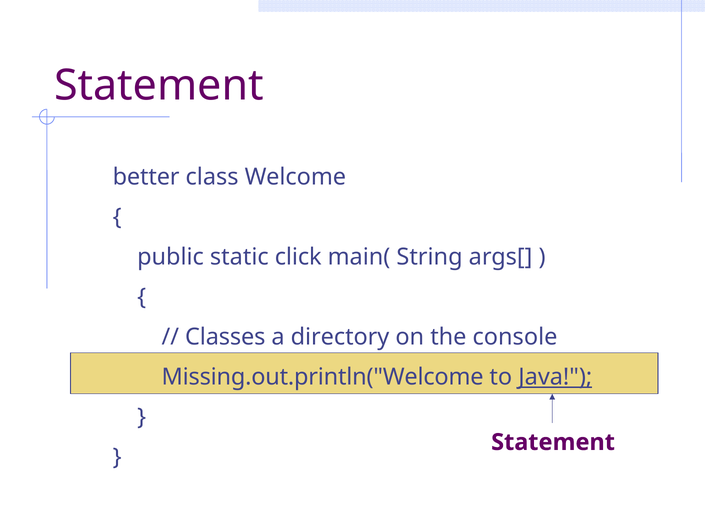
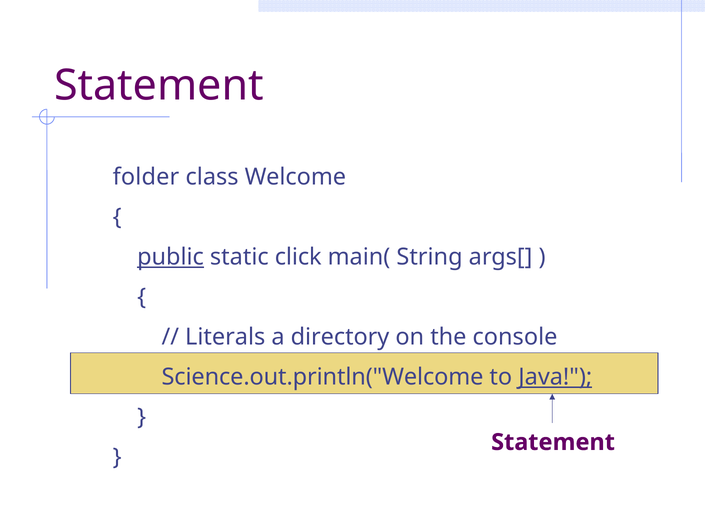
better: better -> folder
public underline: none -> present
Classes: Classes -> Literals
Missing.out.println("Welcome: Missing.out.println("Welcome -> Science.out.println("Welcome
